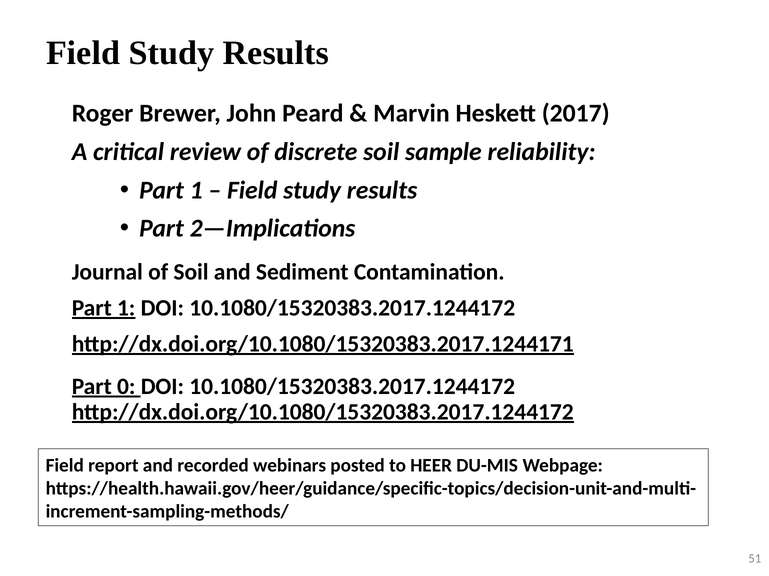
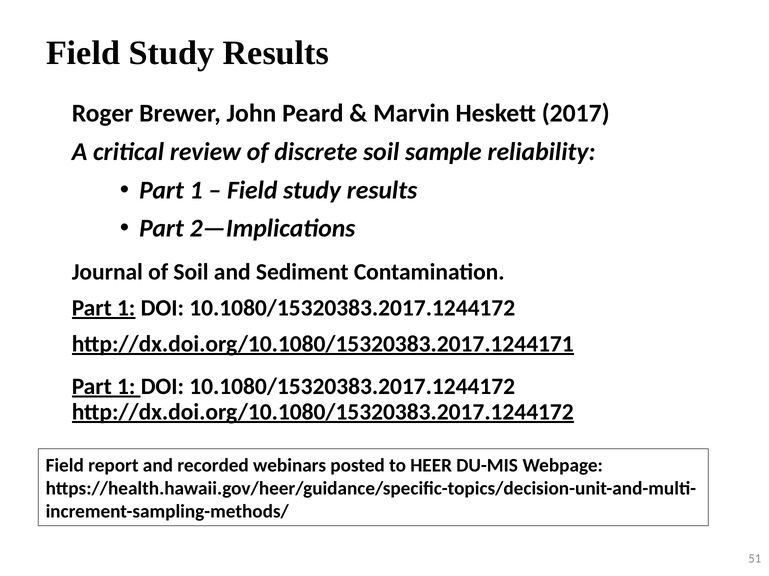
0 at (126, 387): 0 -> 1
